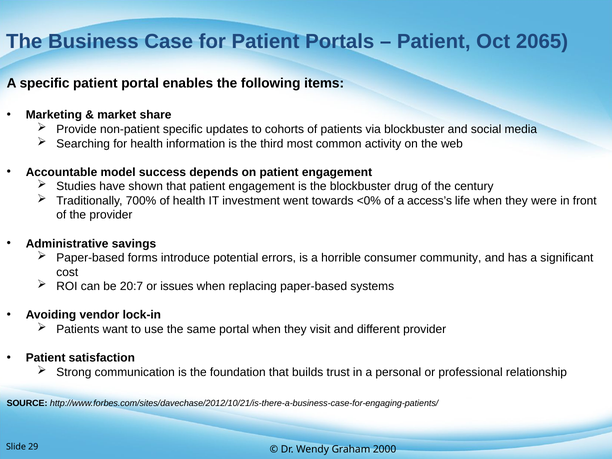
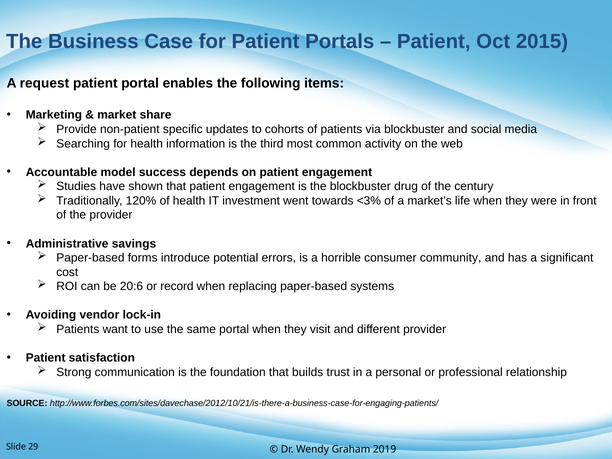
2065: 2065 -> 2015
A specific: specific -> request
700%: 700% -> 120%
<0%: <0% -> <3%
access’s: access’s -> market’s
20:7: 20:7 -> 20:6
issues: issues -> record
2000: 2000 -> 2019
